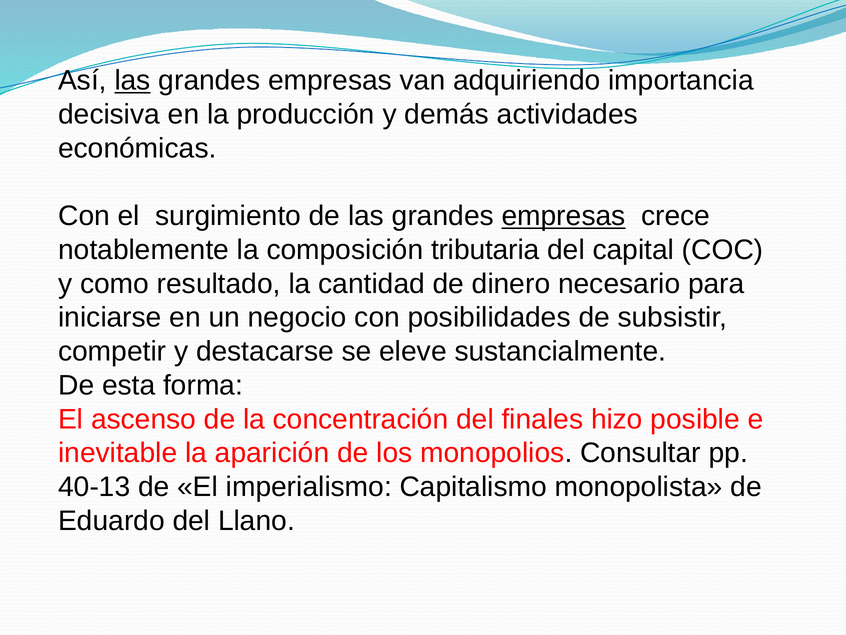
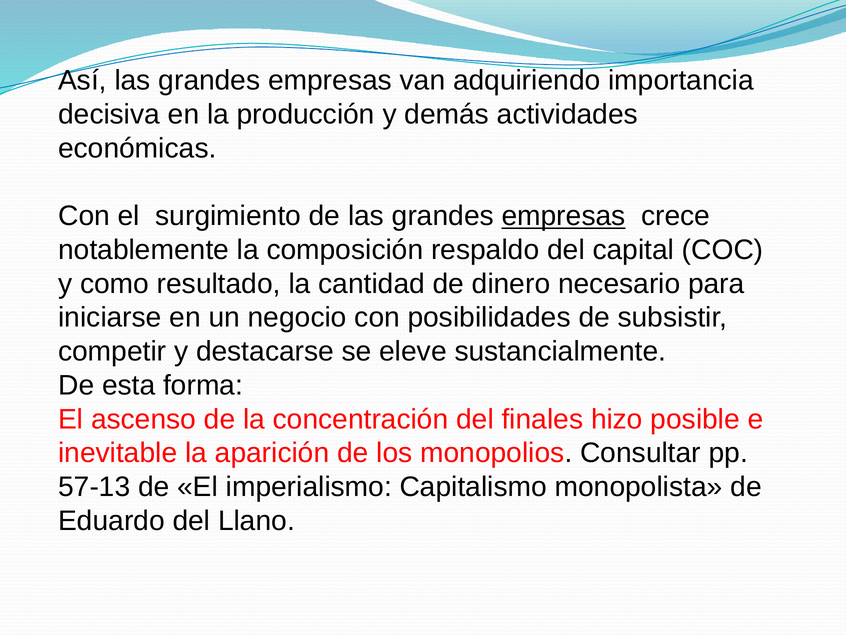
las at (133, 80) underline: present -> none
tributaria: tributaria -> respaldo
40-13: 40-13 -> 57-13
